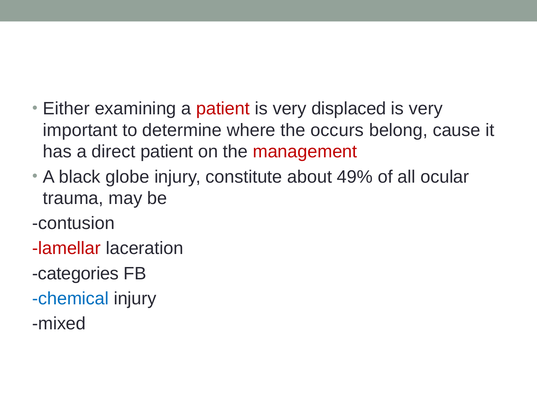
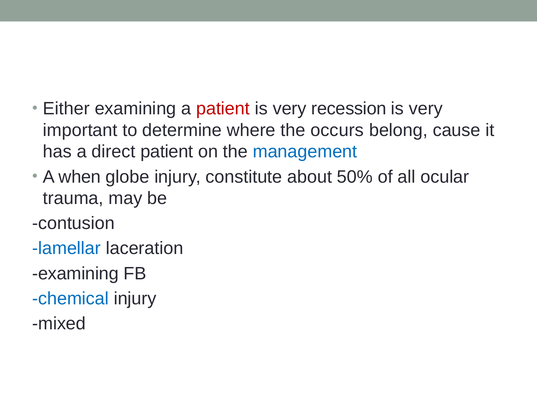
displaced: displaced -> recession
management colour: red -> blue
black: black -> when
49%: 49% -> 50%
lamellar colour: red -> blue
categories at (76, 273): categories -> examining
